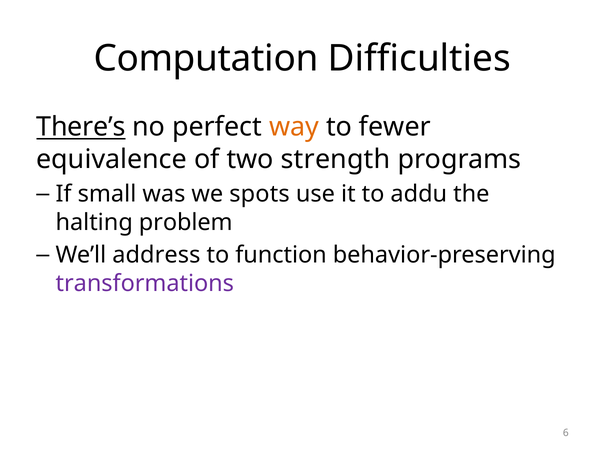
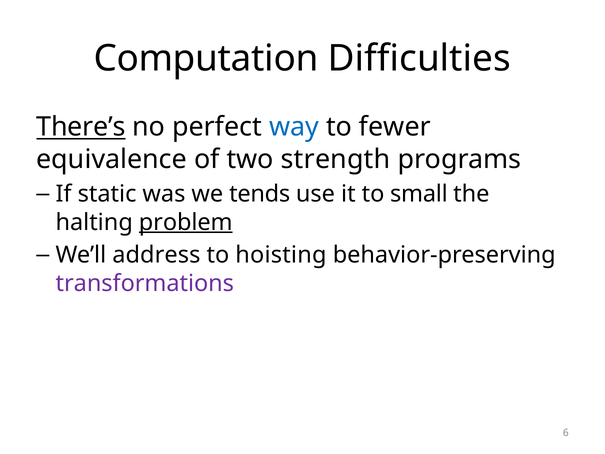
way colour: orange -> blue
small: small -> static
spots: spots -> tends
addu: addu -> small
problem underline: none -> present
function: function -> hoisting
